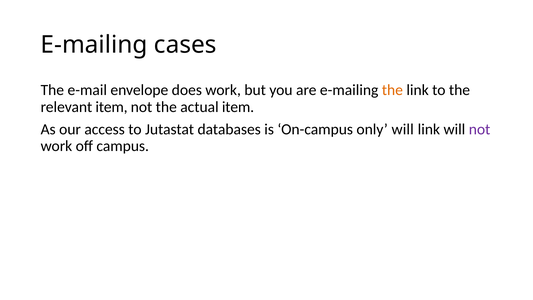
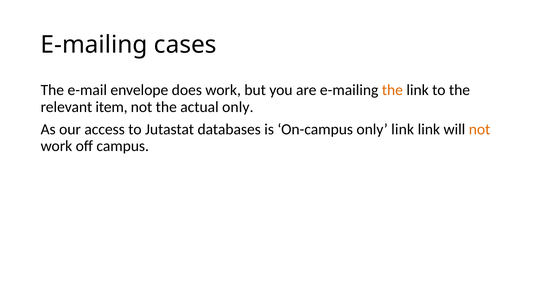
actual item: item -> only
only will: will -> link
not at (480, 129) colour: purple -> orange
